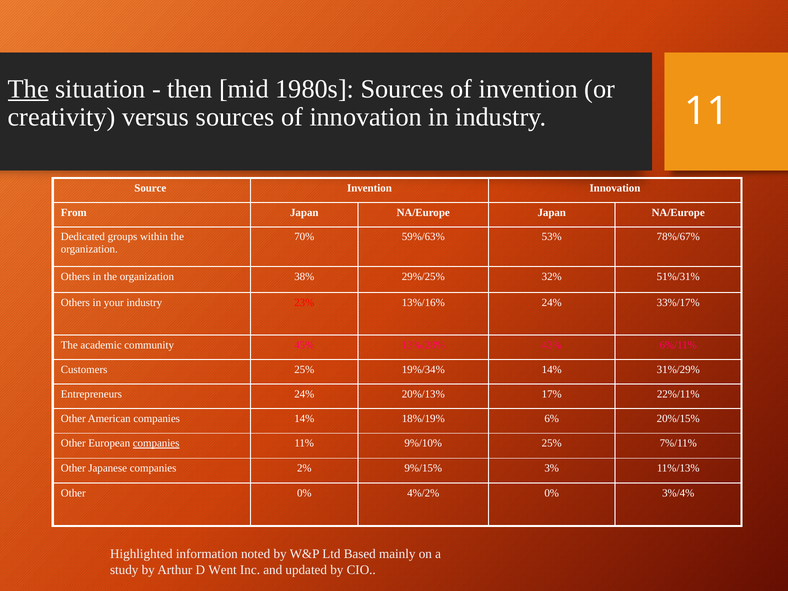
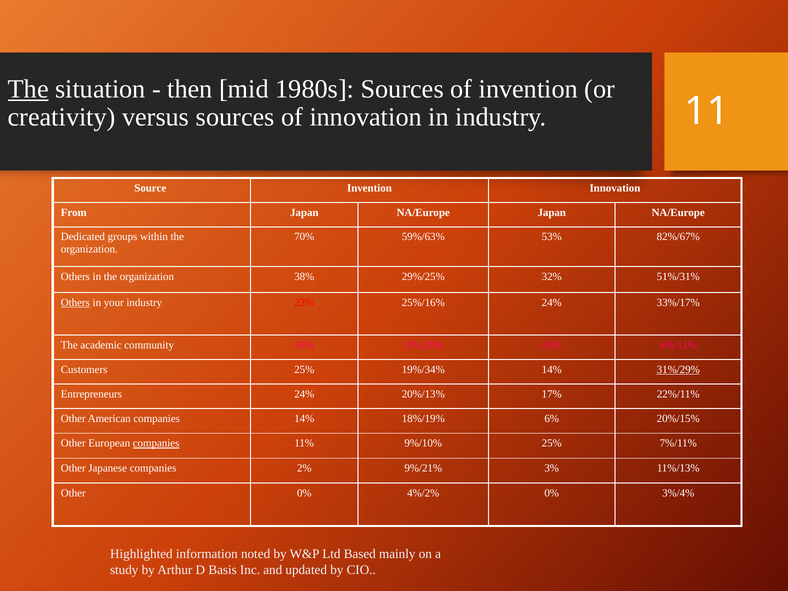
78%/67%: 78%/67% -> 82%/67%
Others at (75, 302) underline: none -> present
13%/16%: 13%/16% -> 25%/16%
31%/29% underline: none -> present
9%/15%: 9%/15% -> 9%/21%
Went: Went -> Basis
